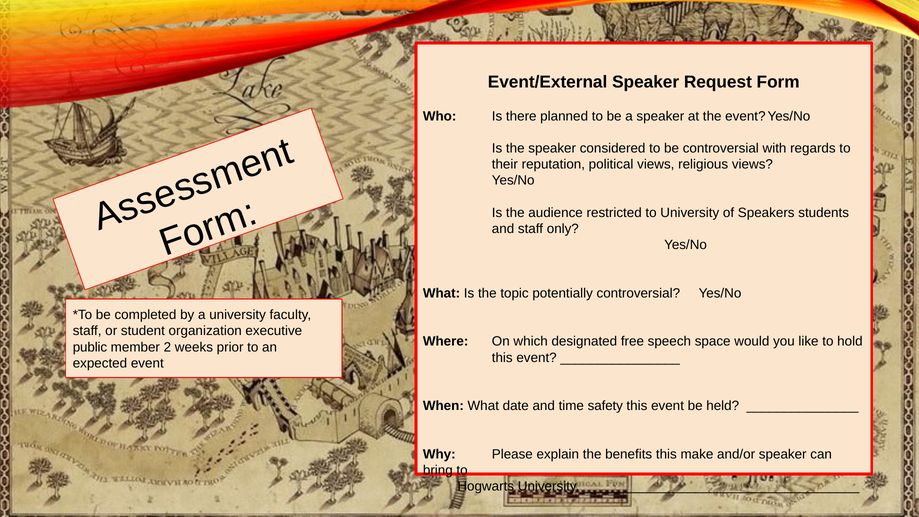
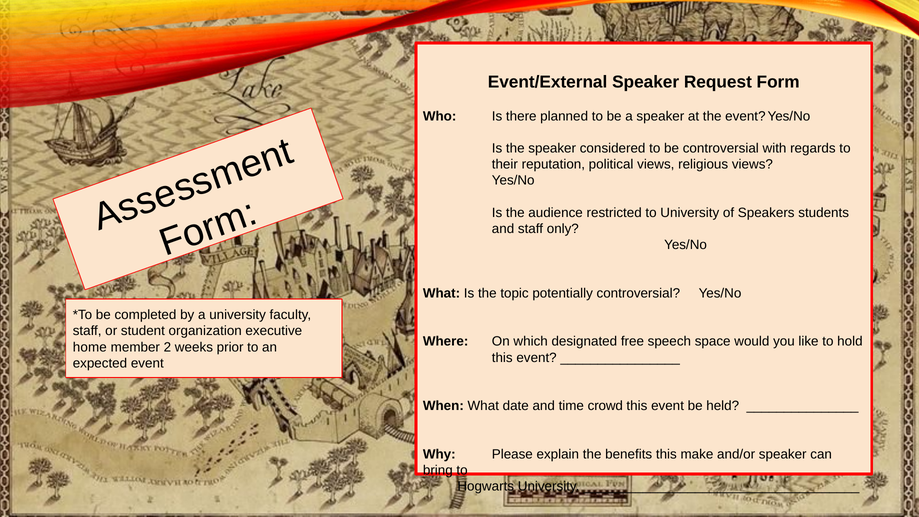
public: public -> home
safety: safety -> crowd
